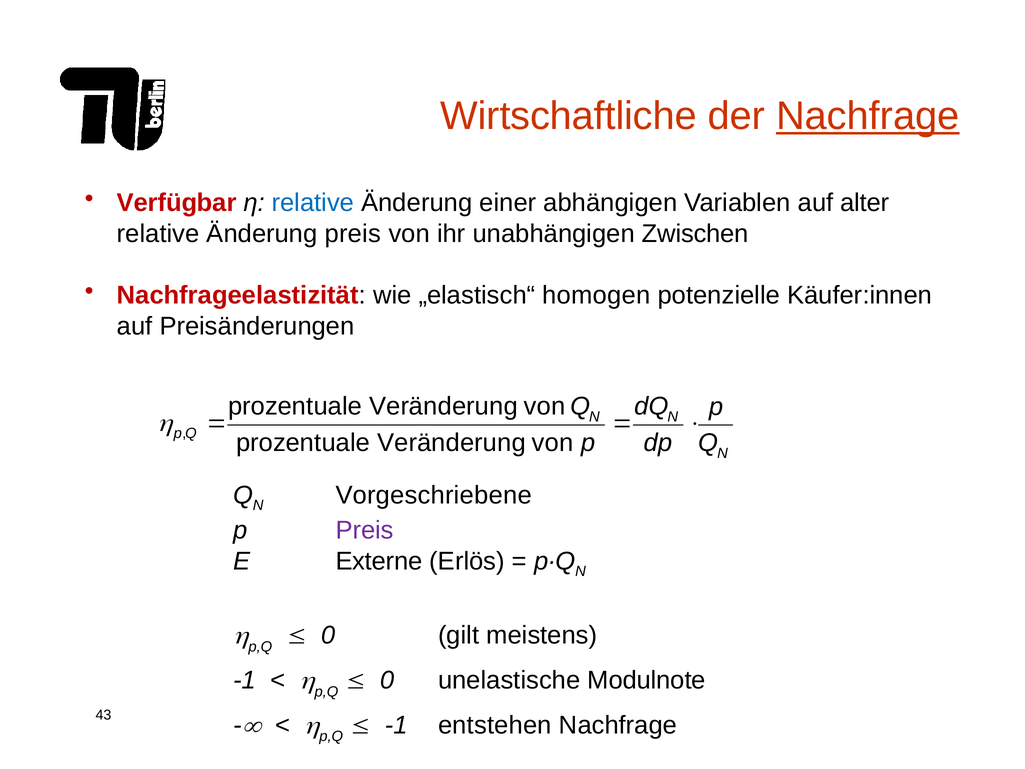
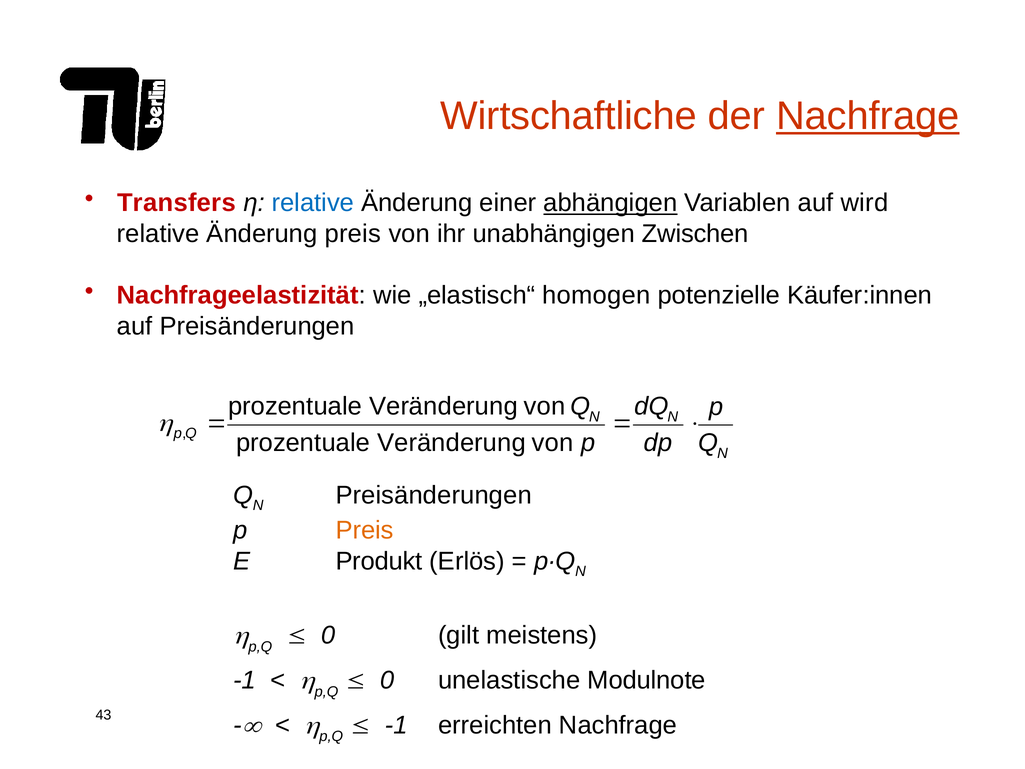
Verfügbar: Verfügbar -> Transfers
abhängigen underline: none -> present
alter: alter -> wird
Vorgeschriebene at (434, 495): Vorgeschriebene -> Preisänderungen
Preis at (365, 530) colour: purple -> orange
Externe: Externe -> Produkt
entstehen: entstehen -> erreichten
